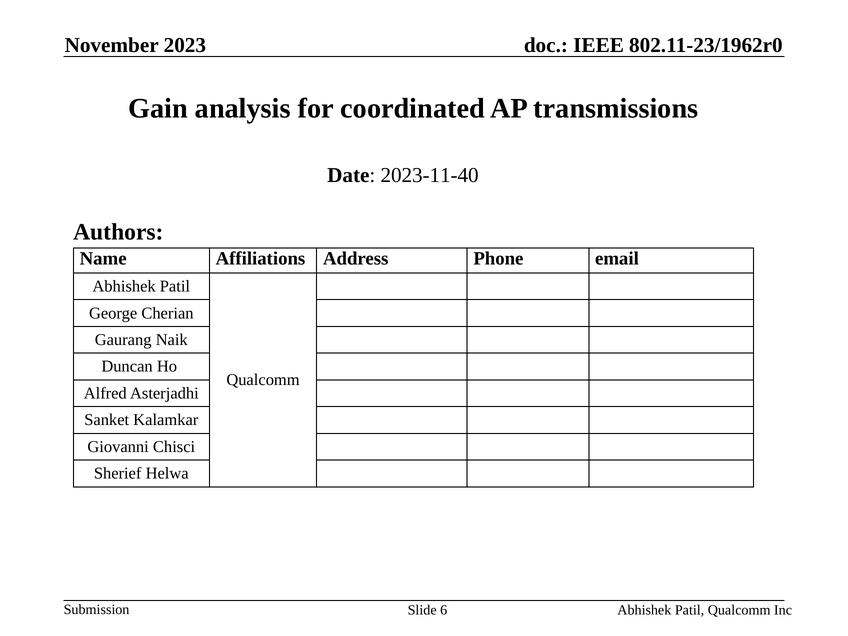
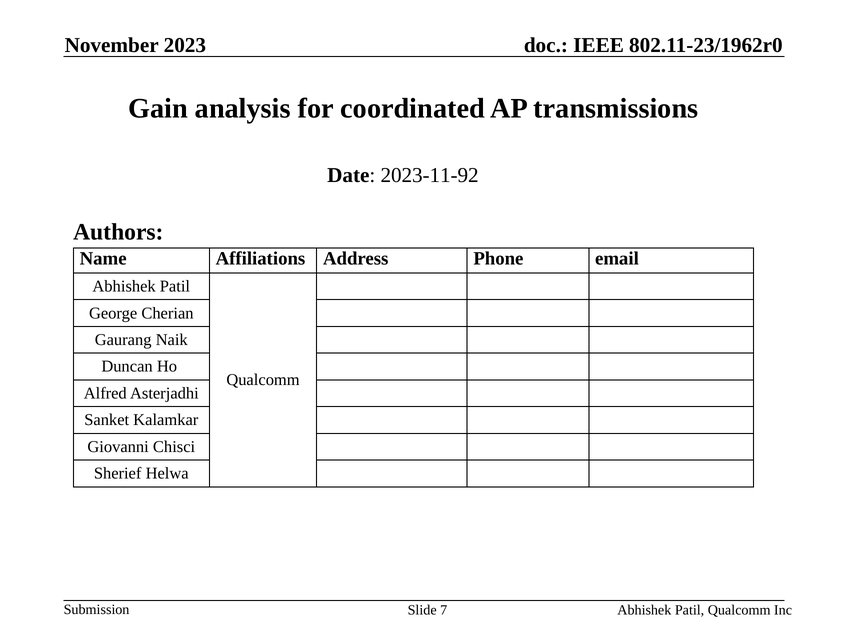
2023-11-40: 2023-11-40 -> 2023-11-92
6: 6 -> 7
